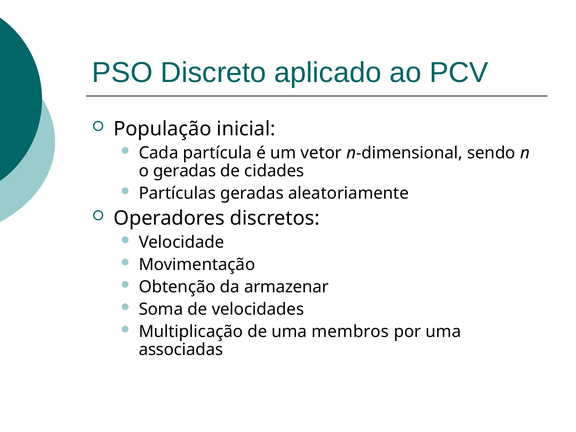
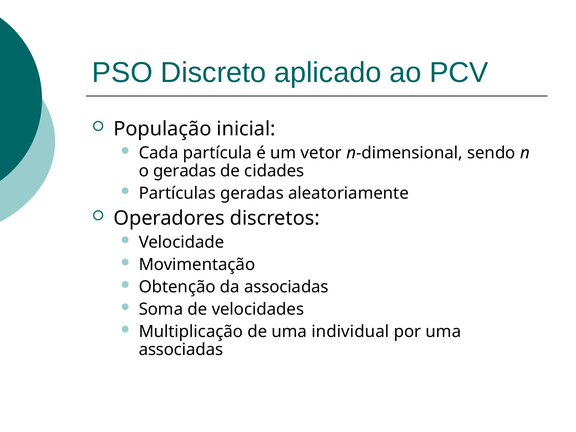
da armazenar: armazenar -> associadas
membros: membros -> individual
